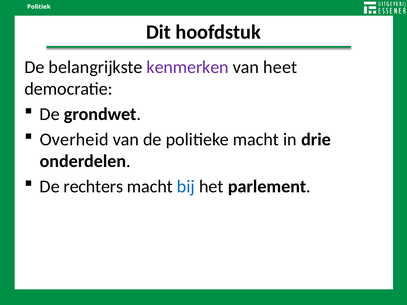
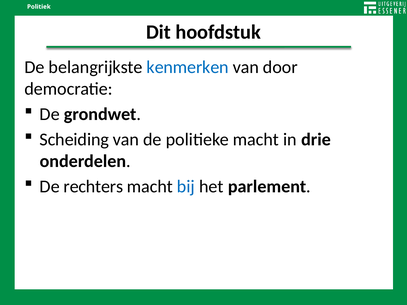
kenmerken colour: purple -> blue
heet: heet -> door
Overheid: Overheid -> Scheiding
